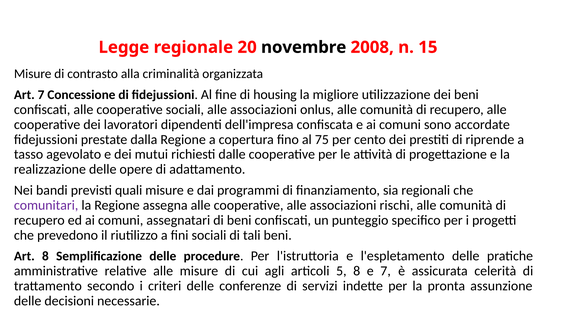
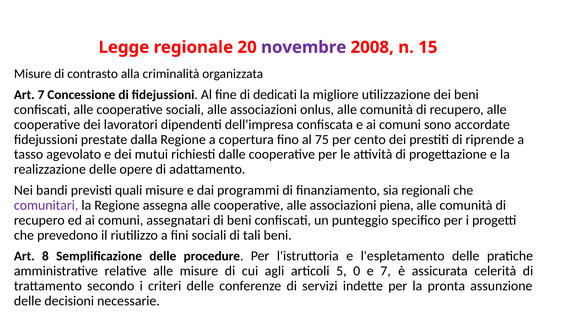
novembre colour: black -> purple
housing: housing -> dedicati
rischi: rischi -> piena
5 8: 8 -> 0
